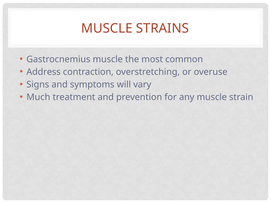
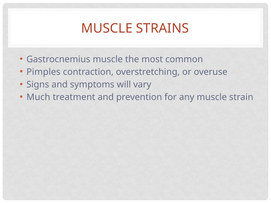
Address: Address -> Pimples
